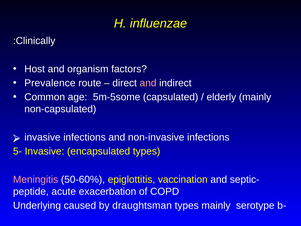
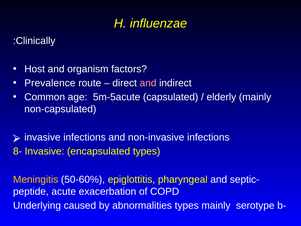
5m-5some: 5m-5some -> 5m-5acute
5-: 5- -> 8-
Meningitis colour: pink -> yellow
vaccination: vaccination -> pharyngeal
draughtsman: draughtsman -> abnormalities
